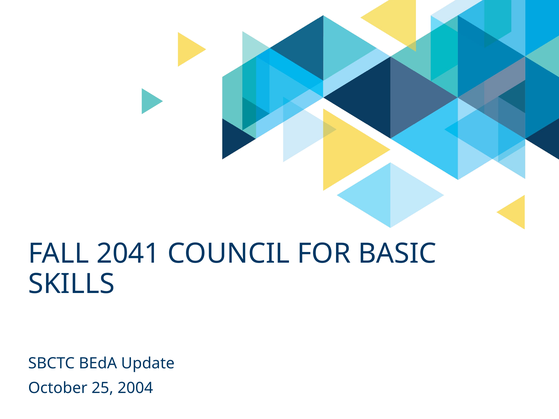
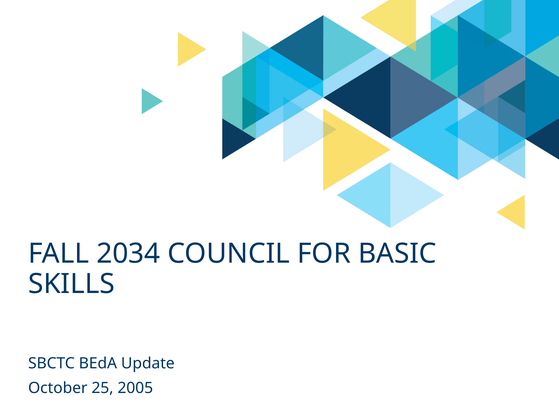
2041: 2041 -> 2034
2004: 2004 -> 2005
